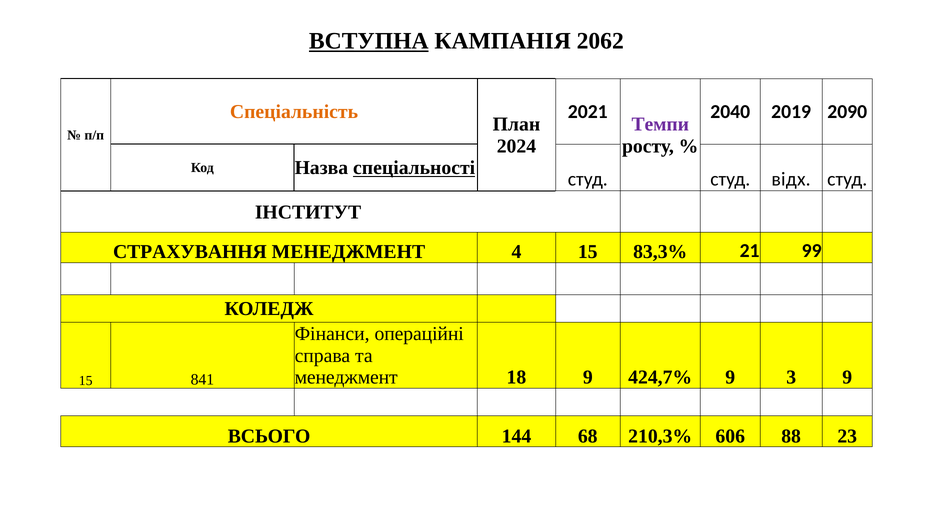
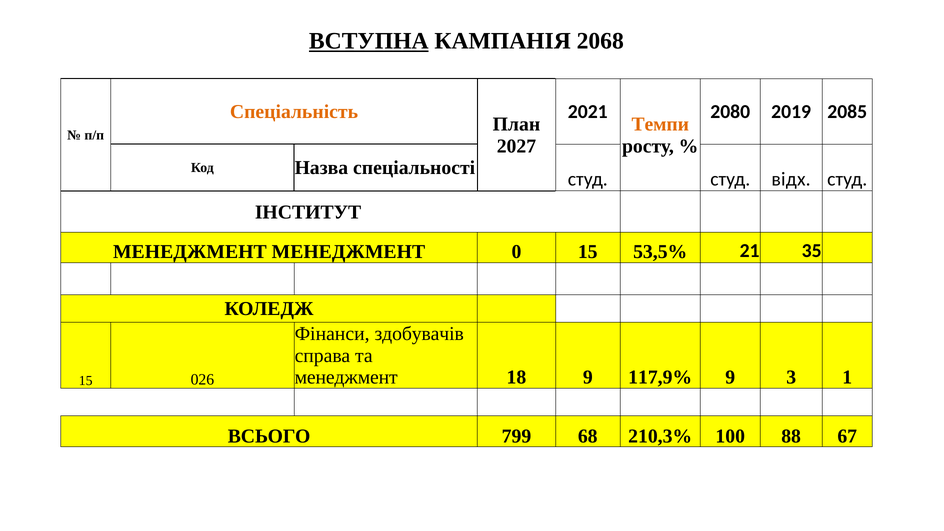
2062: 2062 -> 2068
2040: 2040 -> 2080
2090: 2090 -> 2085
Темпи colour: purple -> orange
2024: 2024 -> 2027
спеціальності underline: present -> none
СТРАХУВАННЯ at (190, 252): СТРАХУВАННЯ -> МЕНЕДЖМЕНТ
4: 4 -> 0
83,3%: 83,3% -> 53,5%
99: 99 -> 35
операційні: операційні -> здобувачів
424,7%: 424,7% -> 117,9%
3 9: 9 -> 1
841: 841 -> 026
144: 144 -> 799
606: 606 -> 100
23: 23 -> 67
